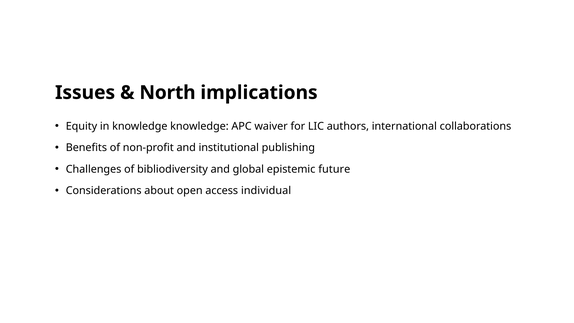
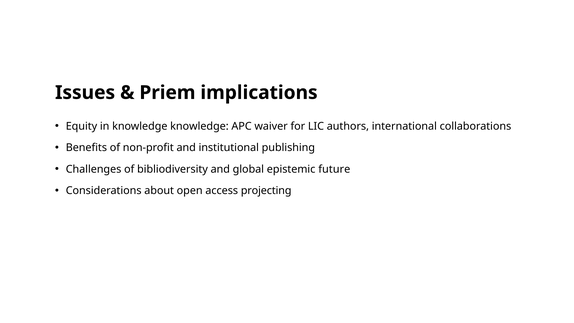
North: North -> Priem
individual: individual -> projecting
